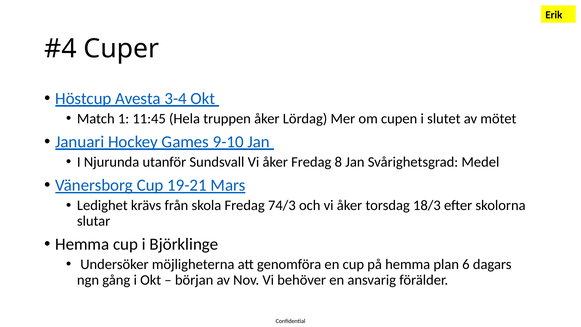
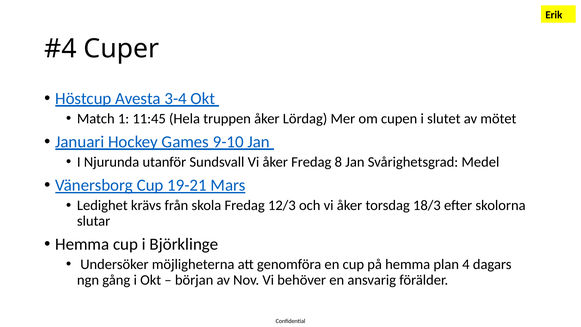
74/3: 74/3 -> 12/3
6: 6 -> 4
